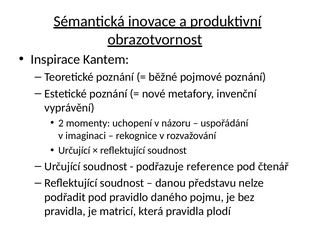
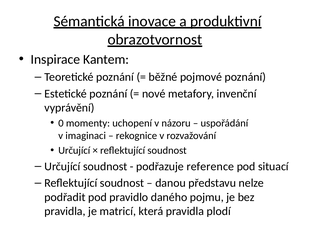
2: 2 -> 0
čtenář: čtenář -> situací
